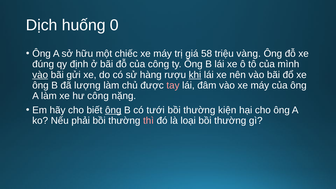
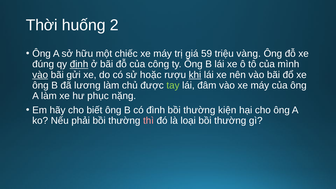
Dịch: Dịch -> Thời
0: 0 -> 2
58: 58 -> 59
định underline: none -> present
hàng: hàng -> hoặc
lượng: lượng -> lương
tay colour: pink -> light green
hư công: công -> phục
ông at (113, 110) underline: present -> none
tưới: tưới -> đình
